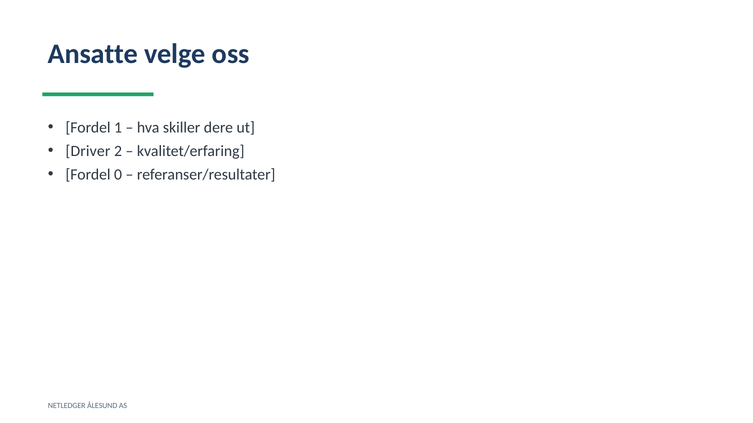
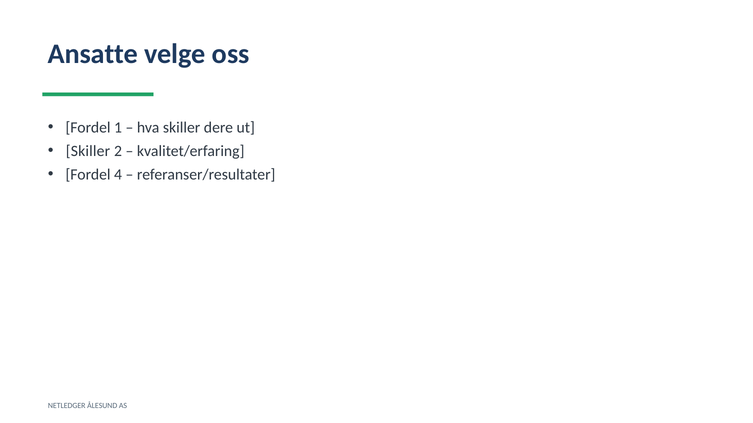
Driver at (88, 151): Driver -> Skiller
0: 0 -> 4
